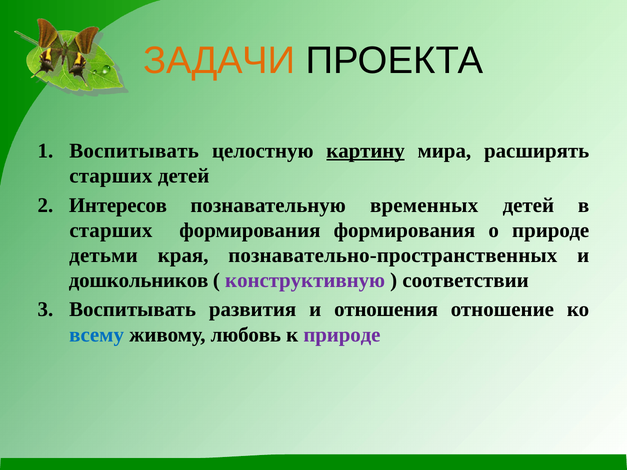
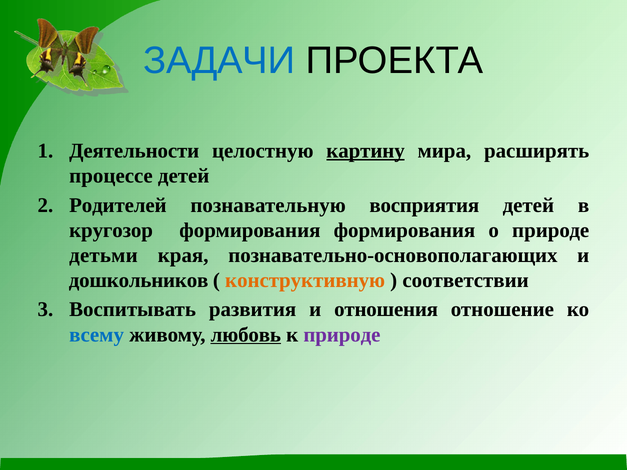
ЗАДАЧИ colour: orange -> blue
Воспитывать at (134, 151): Воспитывать -> Деятельности
старших at (111, 176): старших -> процессе
Интересов: Интересов -> Родителей
временных: временных -> восприятия
старших at (111, 230): старших -> кругозор
познавательно-пространственных: познавательно-пространственных -> познавательно-основополагающих
конструктивную colour: purple -> orange
любовь underline: none -> present
